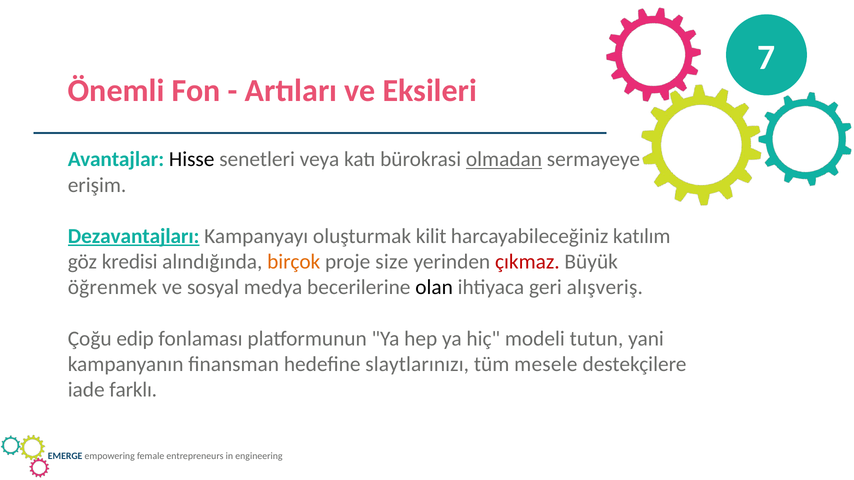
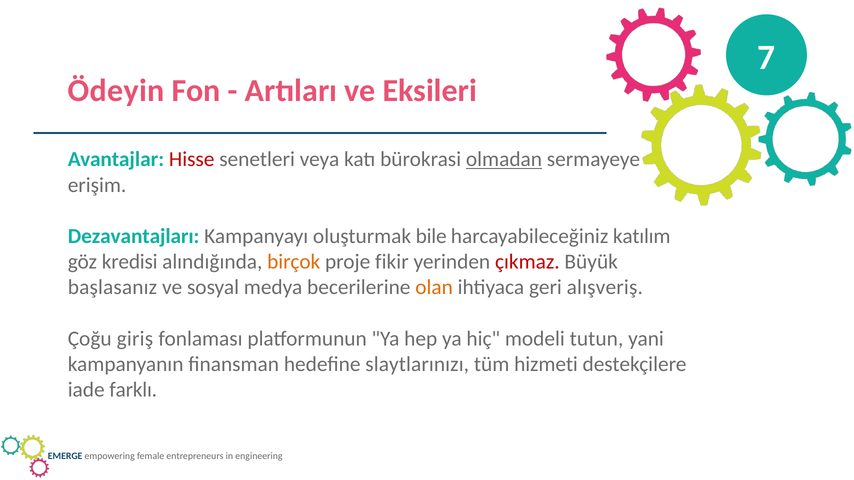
Önemli: Önemli -> Ödeyin
Hisse colour: black -> red
Dezavantajları underline: present -> none
kilit: kilit -> bile
size: size -> fikir
öğrenmek: öğrenmek -> başlasanız
olan colour: black -> orange
edip: edip -> giriş
mesele: mesele -> hizmeti
